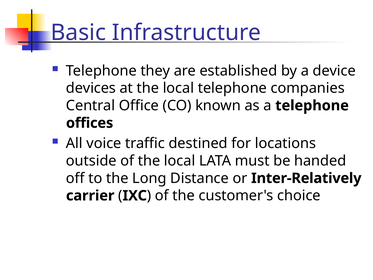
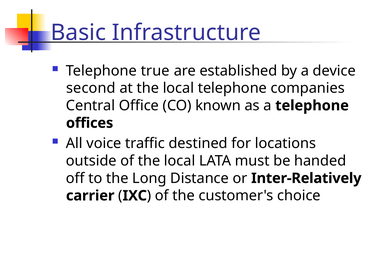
they: they -> true
devices: devices -> second
